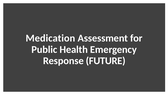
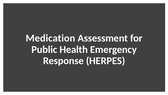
FUTURE: FUTURE -> HERPES
